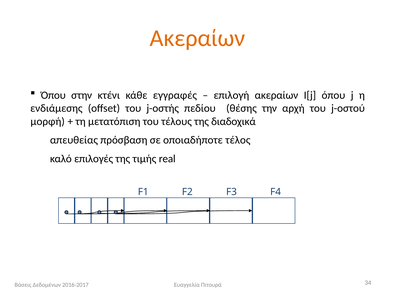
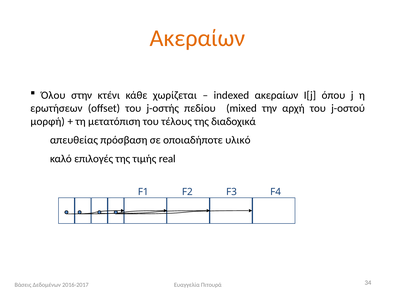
Όπου at (53, 95): Όπου -> Όλου
εγγραφές: εγγραφές -> χωρίζεται
επιλογή: επιλογή -> indexed
ενδιάμεσης: ενδιάμεσης -> ερωτήσεων
θέσης: θέσης -> mixed
τέλος: τέλος -> υλικό
